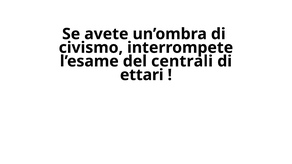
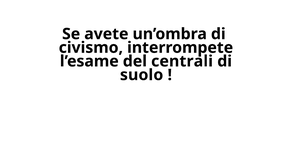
ettari: ettari -> suolo
